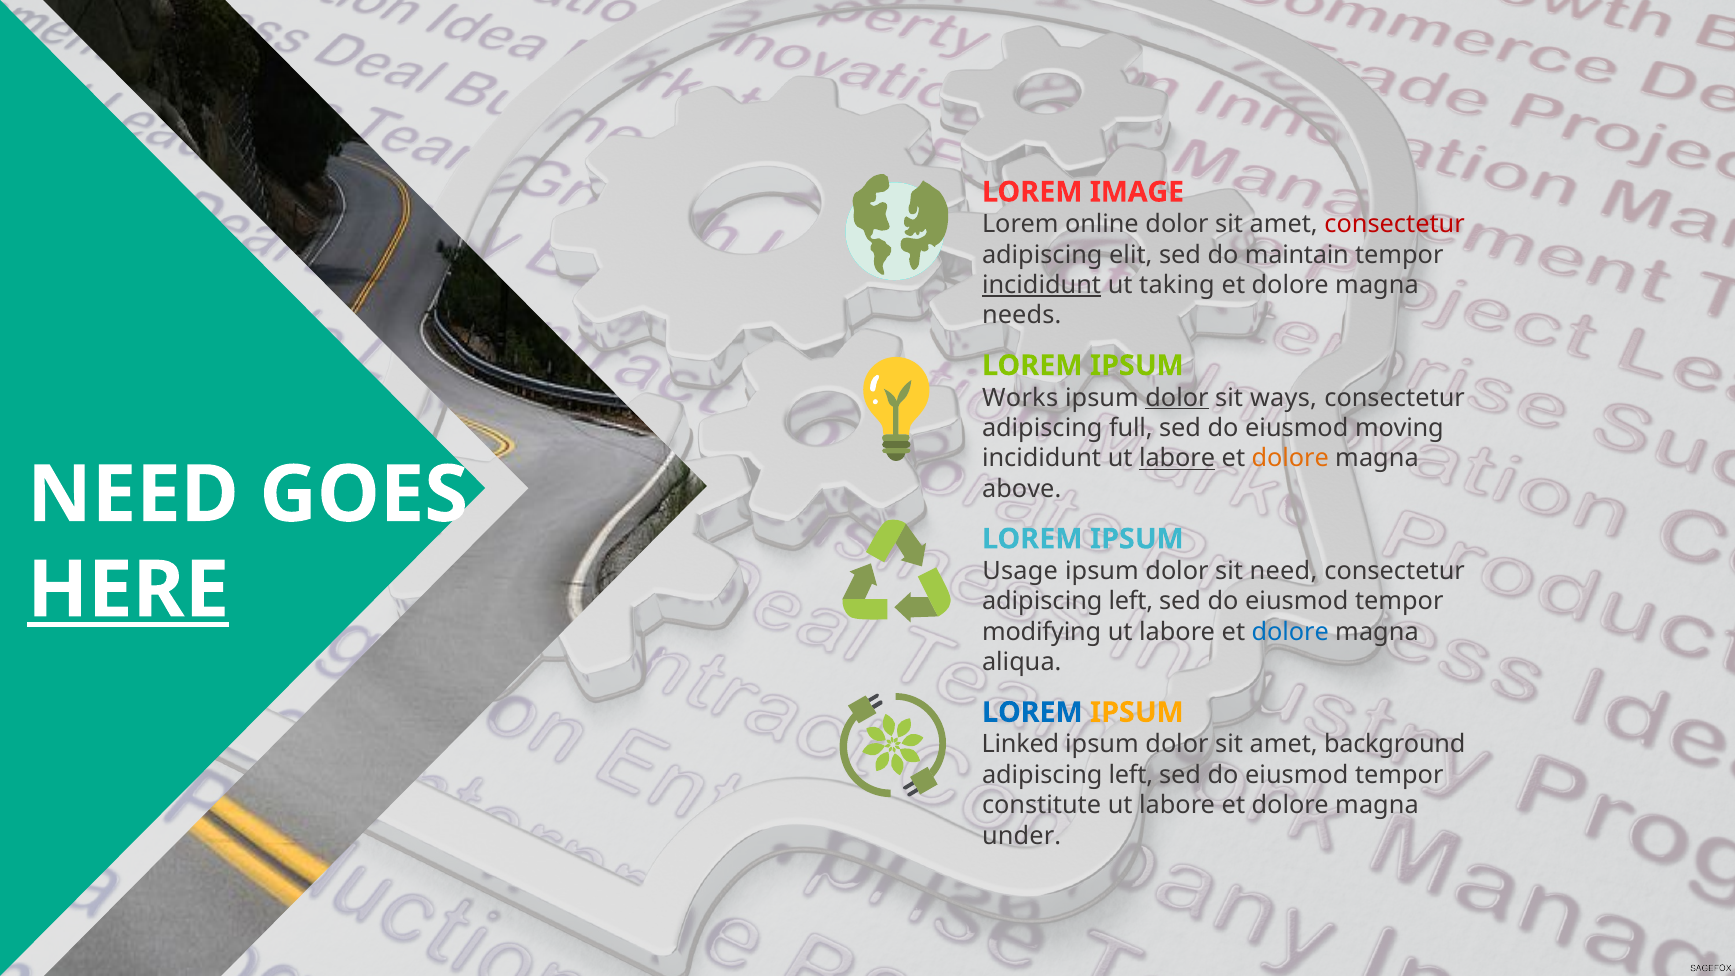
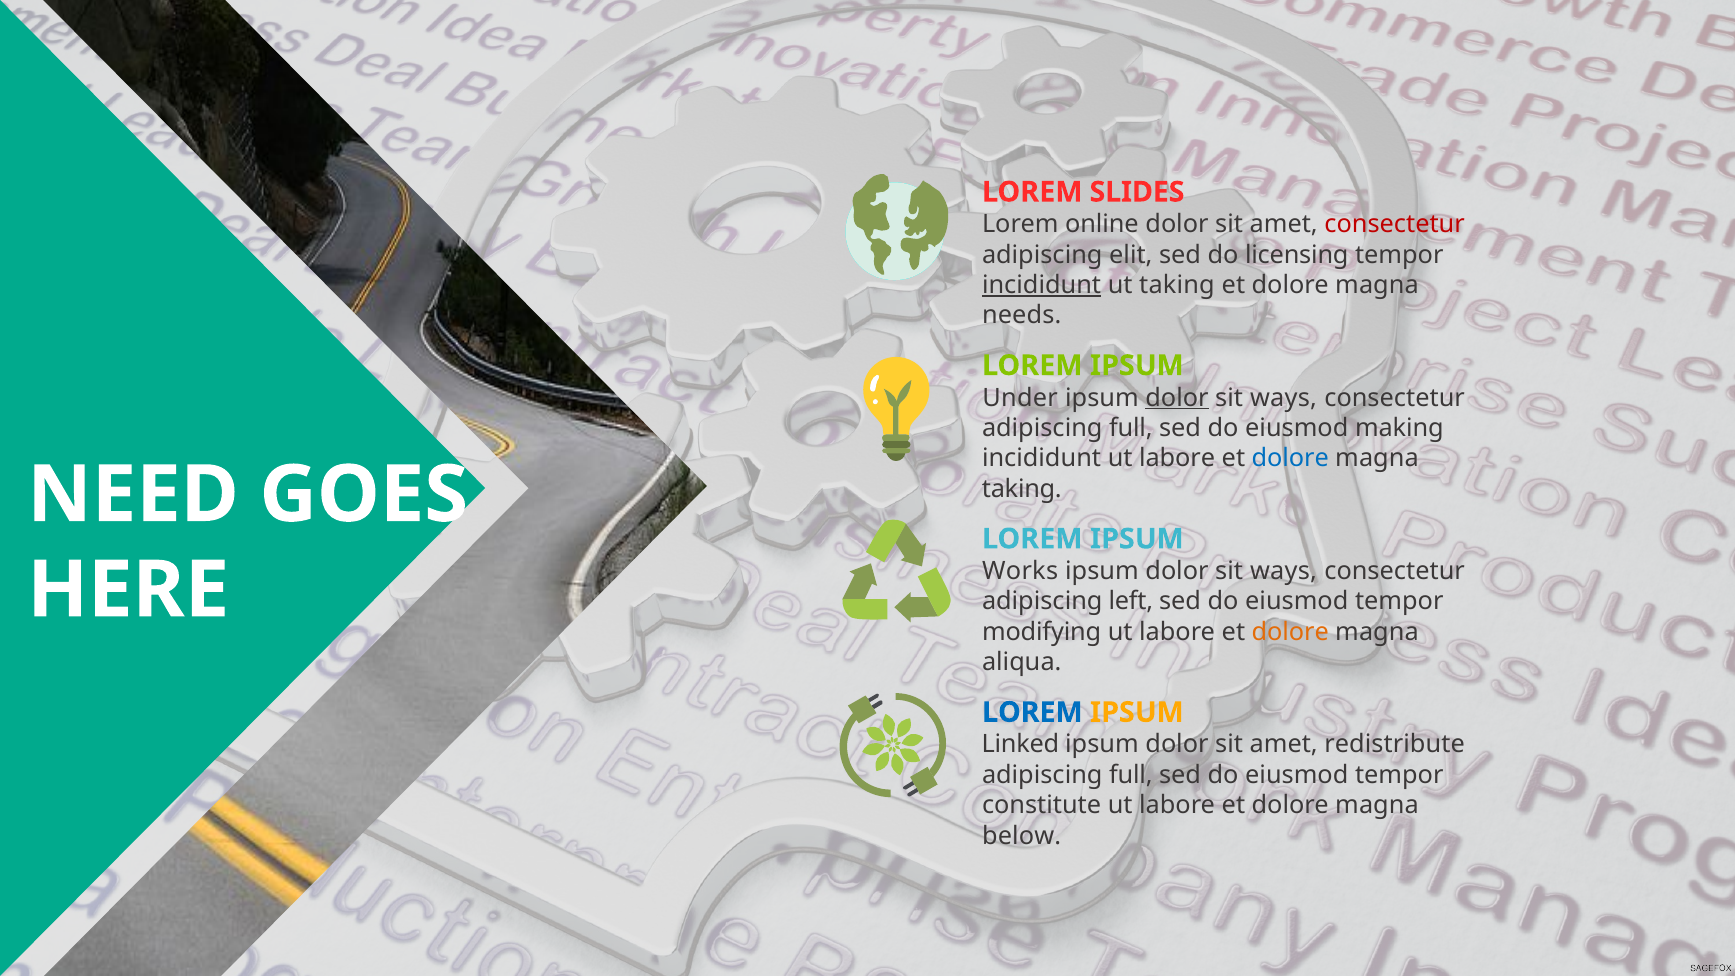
IMAGE: IMAGE -> SLIDES
maintain: maintain -> licensing
Works: Works -> Under
moving: moving -> making
labore at (1177, 459) underline: present -> none
dolore at (1290, 459) colour: orange -> blue
above at (1022, 489): above -> taking
Usage: Usage -> Works
need at (1284, 571): need -> ways
HERE underline: present -> none
dolore at (1290, 632) colour: blue -> orange
background: background -> redistribute
left at (1131, 775): left -> full
under: under -> below
